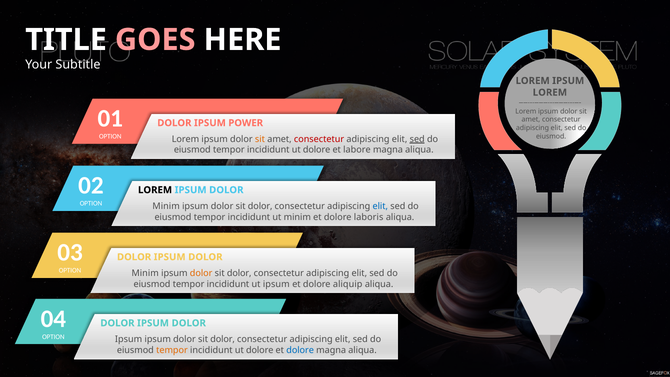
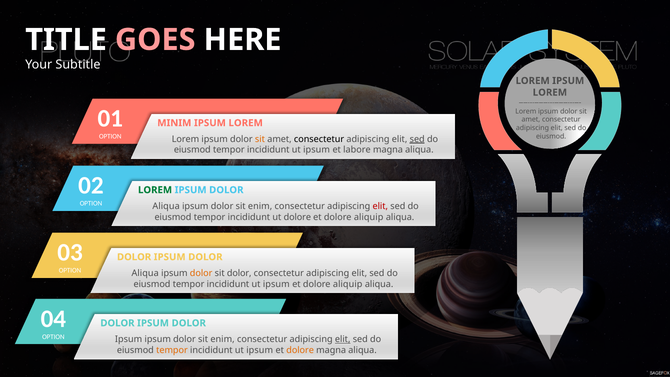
DOLOR at (174, 123): DOLOR -> MINIM
POWER at (246, 123): POWER -> LOREM
consectetur at (319, 139) colour: red -> black
dolore at (317, 150): dolore -> ipsum
LOREM at (155, 190) colour: black -> green
Minim at (166, 206): Minim -> Aliqua
dolor at (260, 206): dolor -> enim
elit at (380, 206) colour: blue -> red
ut minim: minim -> dolore
laboris at (369, 217): laboris -> aliquip
Minim at (145, 273): Minim -> Aliqua
dolor at (223, 339): dolor -> enim
elit at (343, 339) underline: none -> present
dolore at (260, 350): dolore -> ipsum
dolore at (300, 350) colour: blue -> orange
